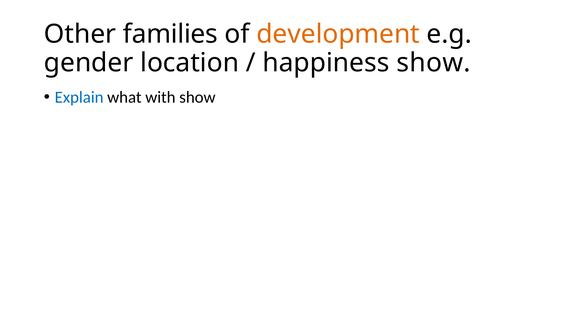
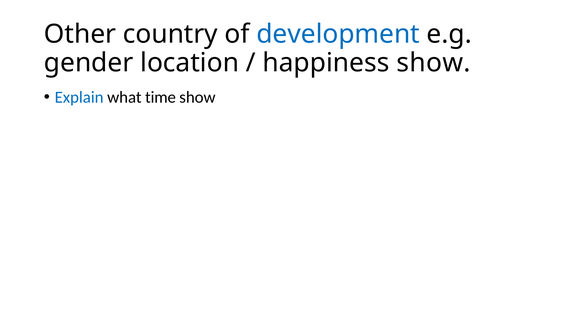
families: families -> country
development colour: orange -> blue
with: with -> time
